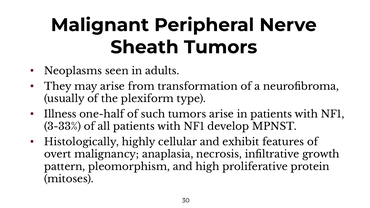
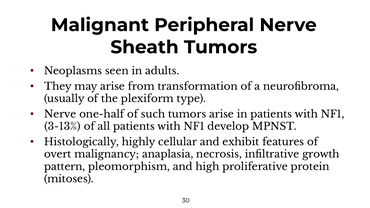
Illness at (60, 114): Illness -> Nerve
3-33%: 3-33% -> 3-13%
